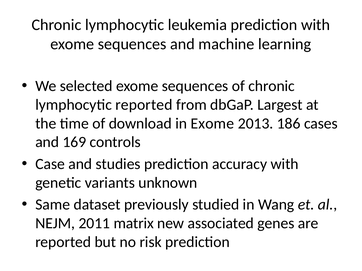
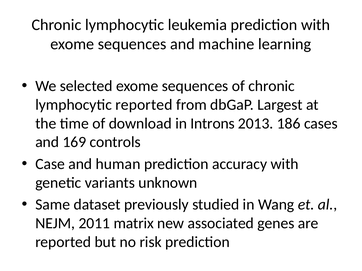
in Exome: Exome -> Introns
studies: studies -> human
